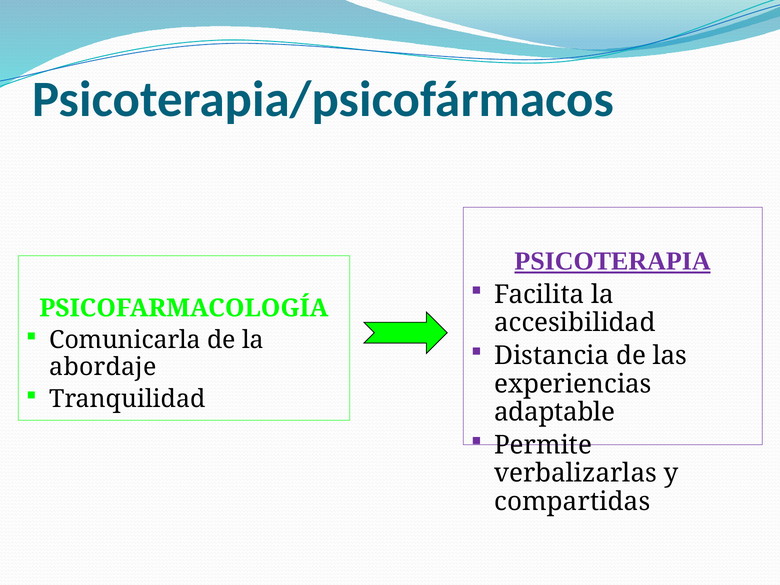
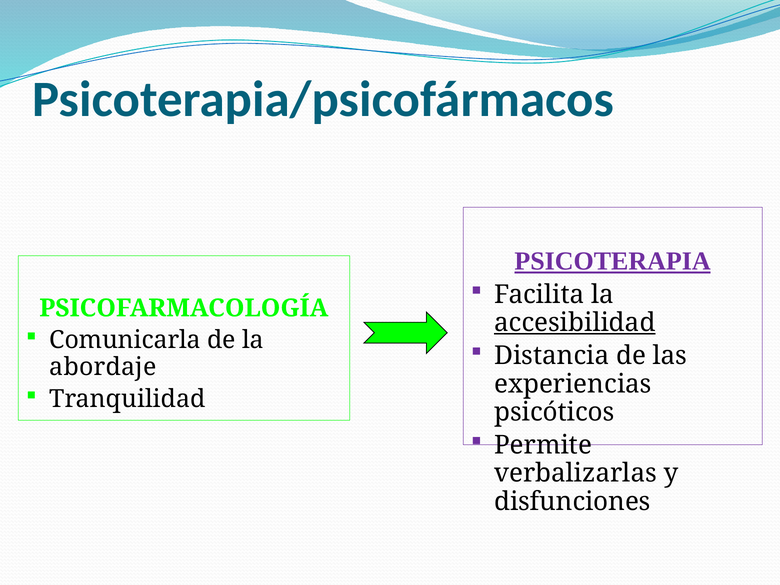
accesibilidad underline: none -> present
adaptable: adaptable -> psicóticos
compartidas: compartidas -> disfunciones
